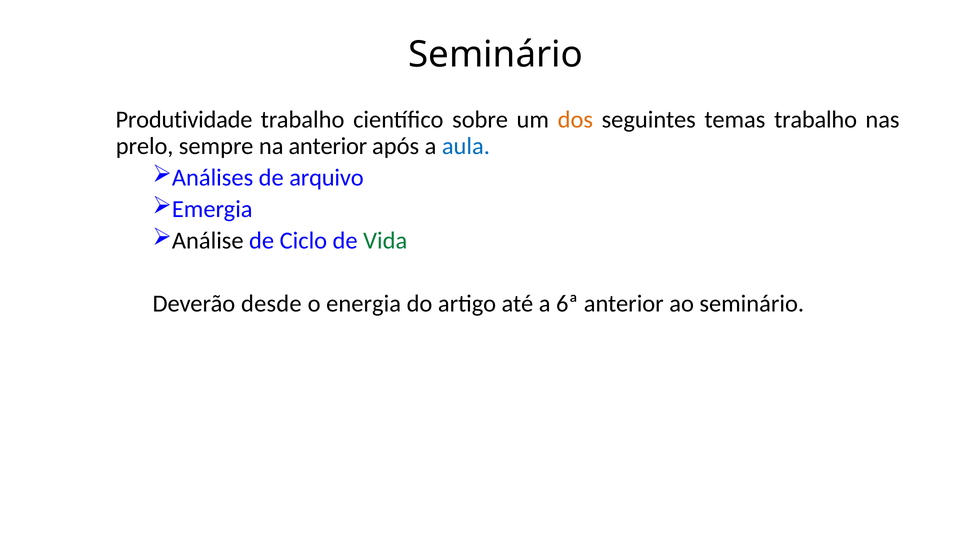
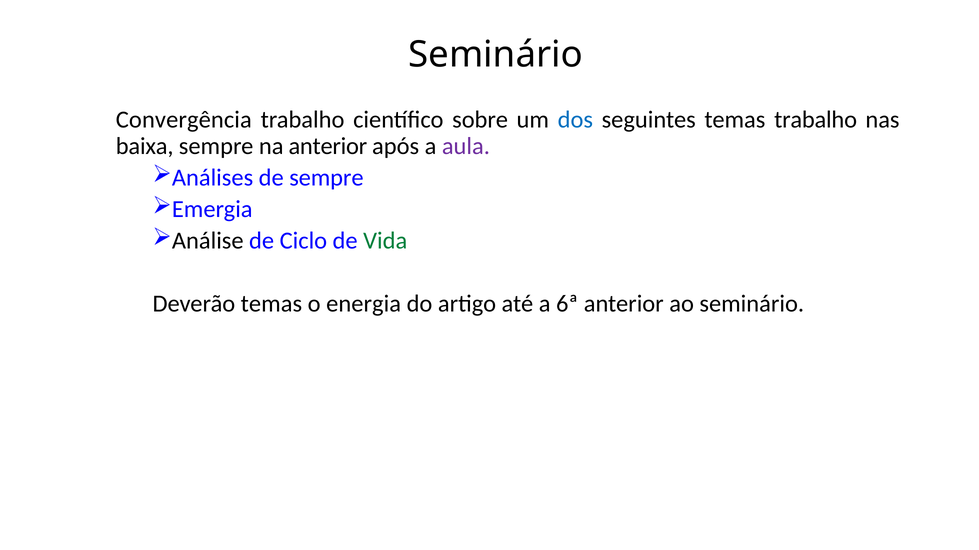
Produtividade: Produtividade -> Convergência
dos colour: orange -> blue
prelo: prelo -> baixa
aula colour: blue -> purple
de arquivo: arquivo -> sempre
Deverão desde: desde -> temas
